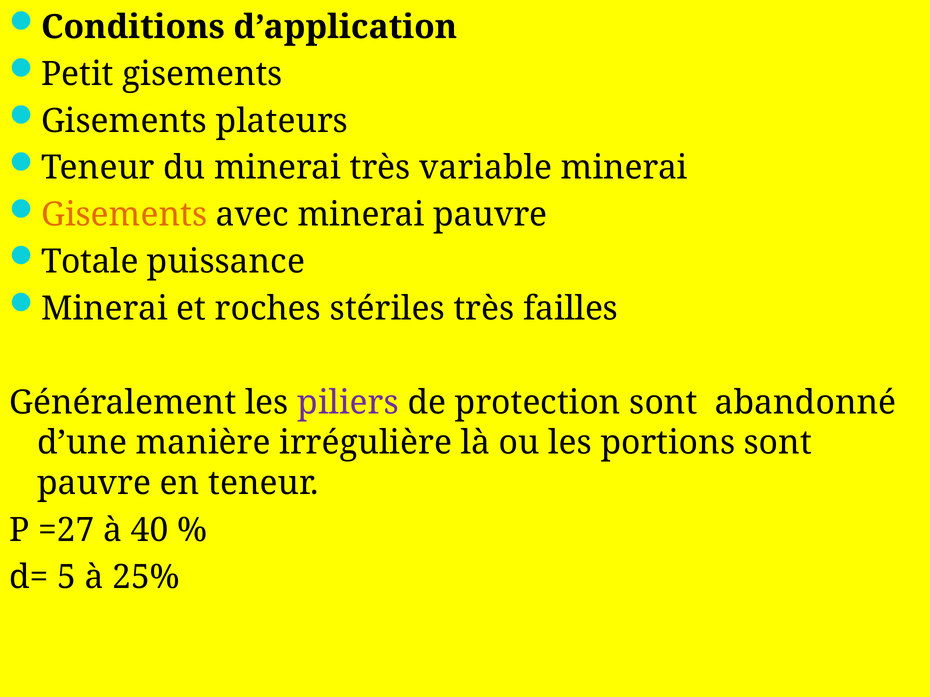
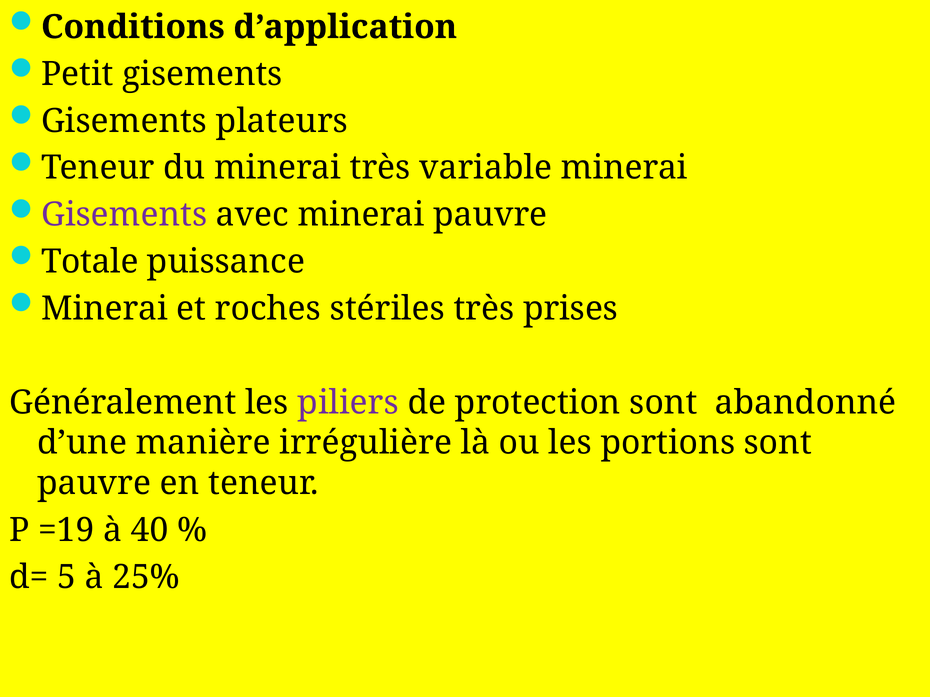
Gisements at (124, 215) colour: orange -> purple
failles: failles -> prises
=27: =27 -> =19
